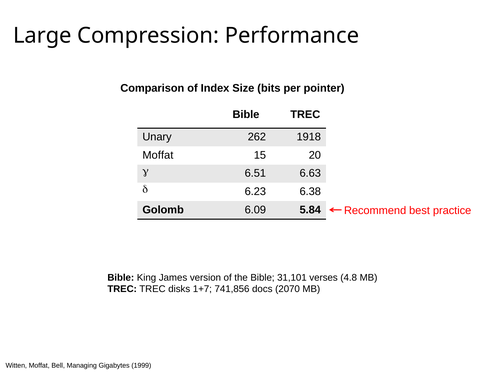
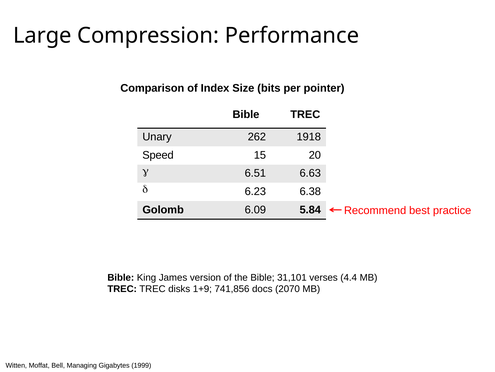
Moffat at (158, 155): Moffat -> Speed
4.8: 4.8 -> 4.4
1+7: 1+7 -> 1+9
